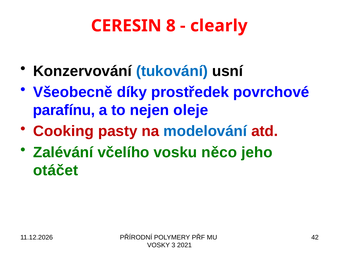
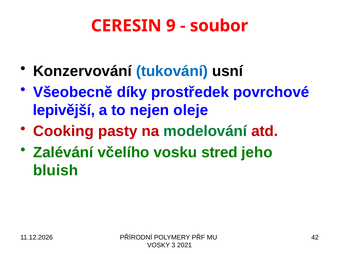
8: 8 -> 9
clearly: clearly -> soubor
parafínu: parafínu -> lepivější
modelování colour: blue -> green
něco: něco -> stred
otáčet: otáčet -> bluish
